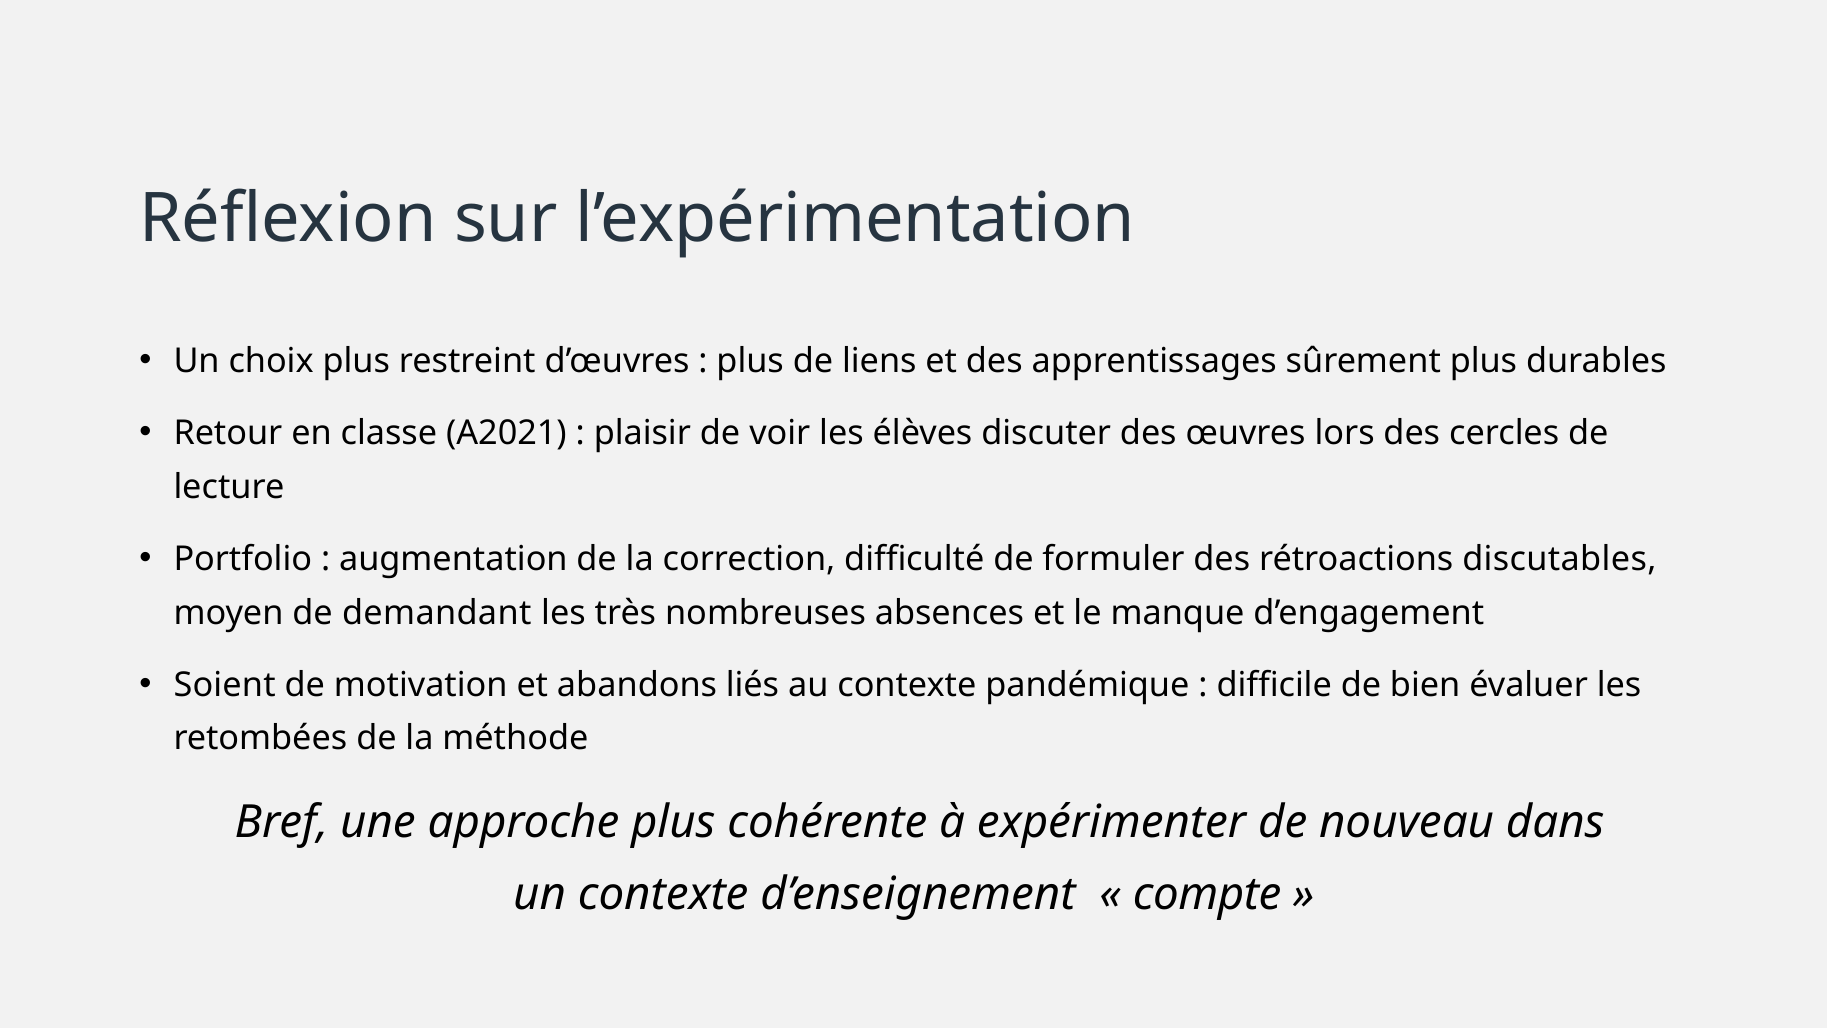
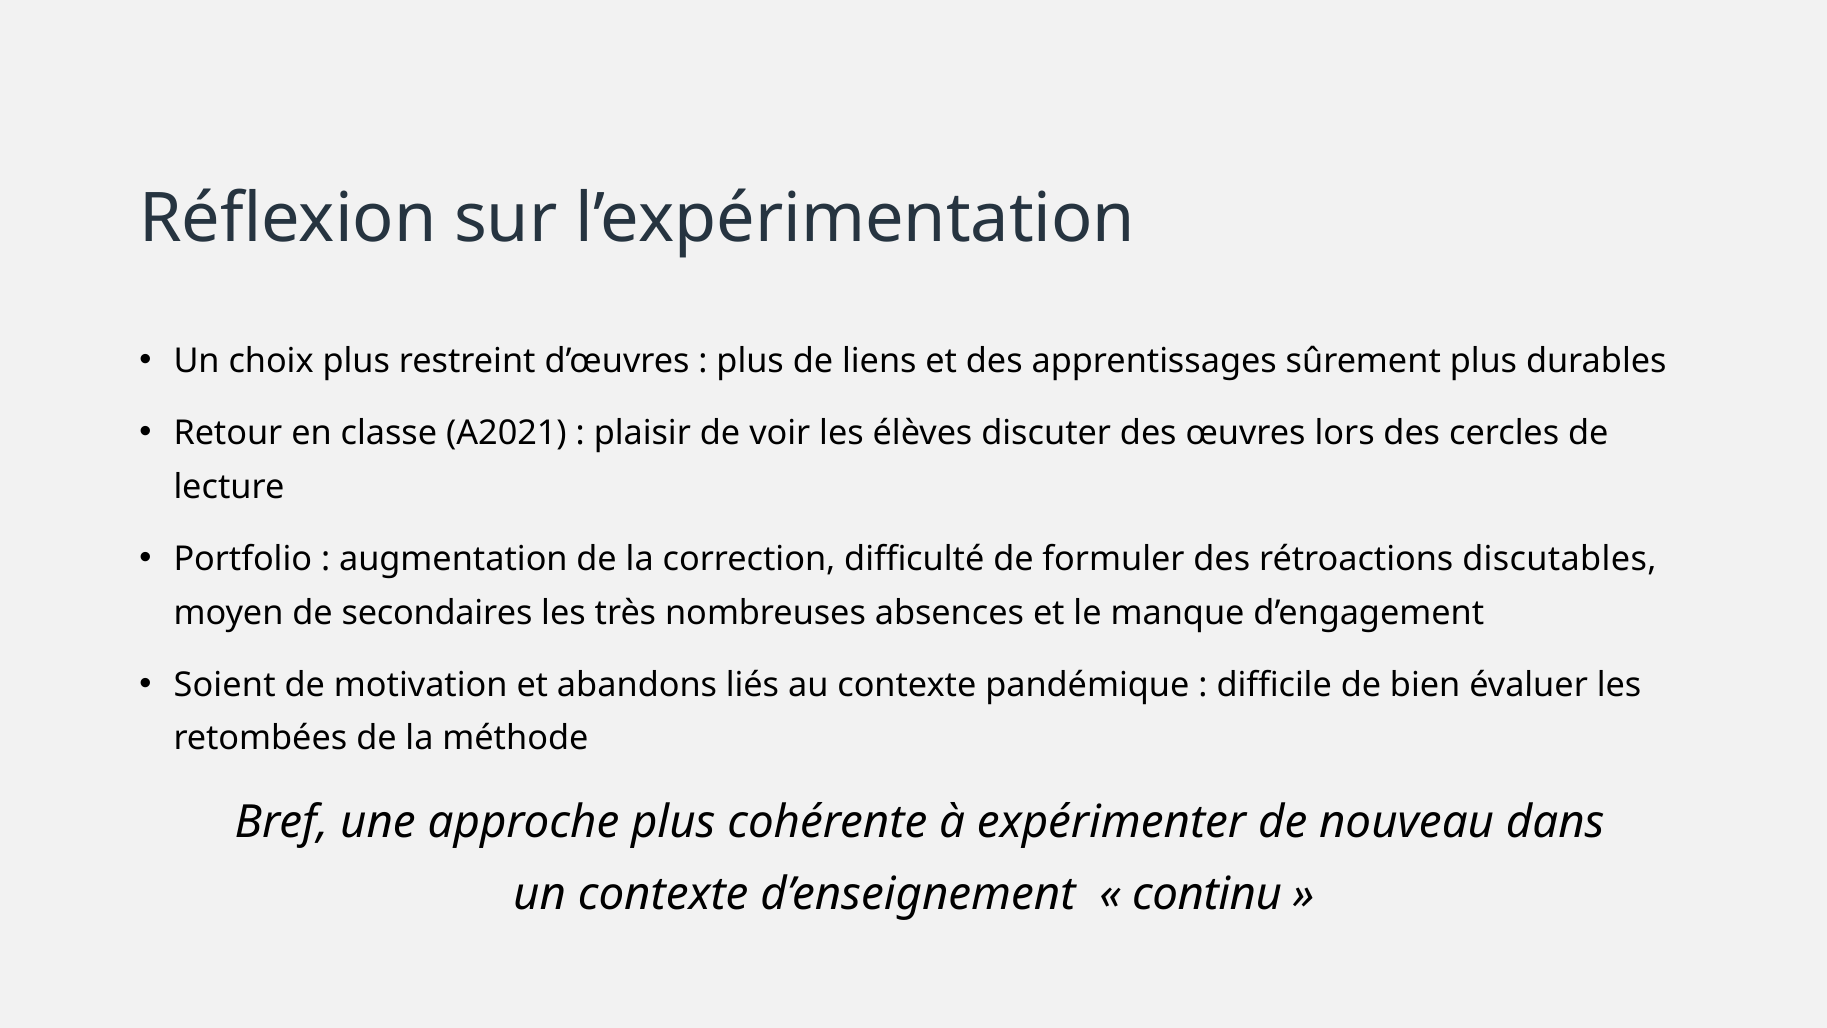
demandant: demandant -> secondaires
compte: compte -> continu
